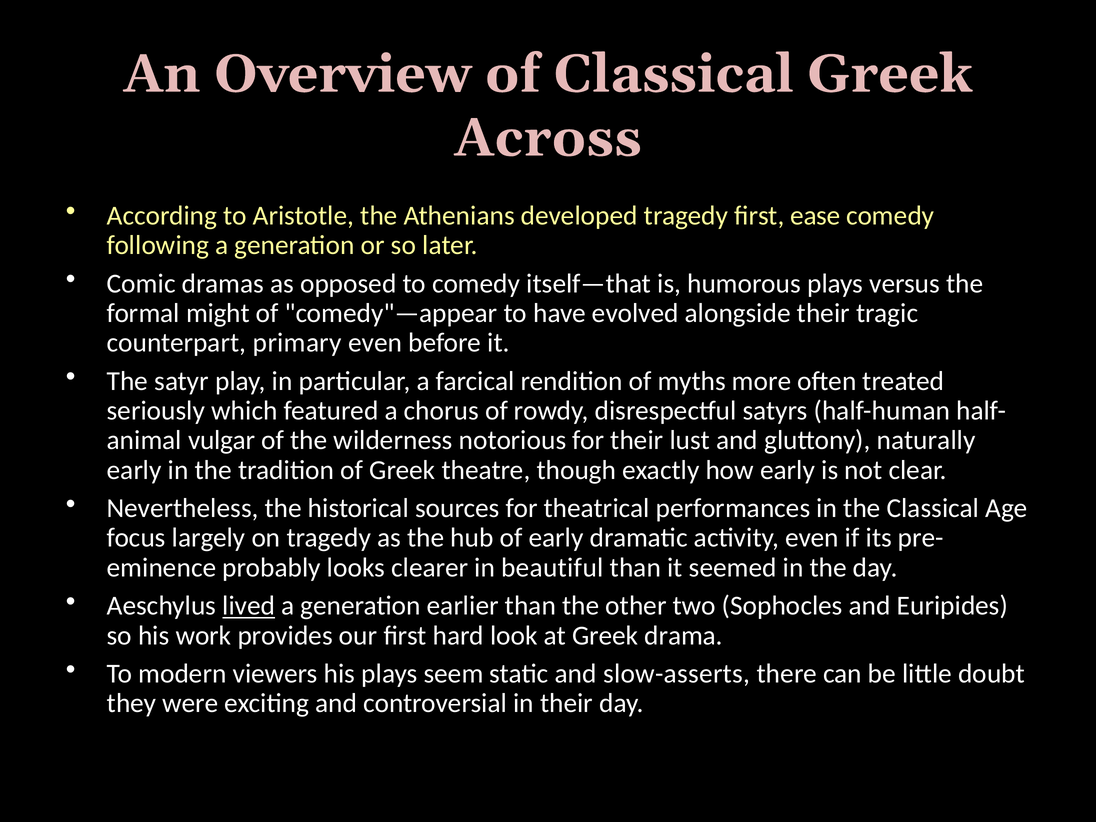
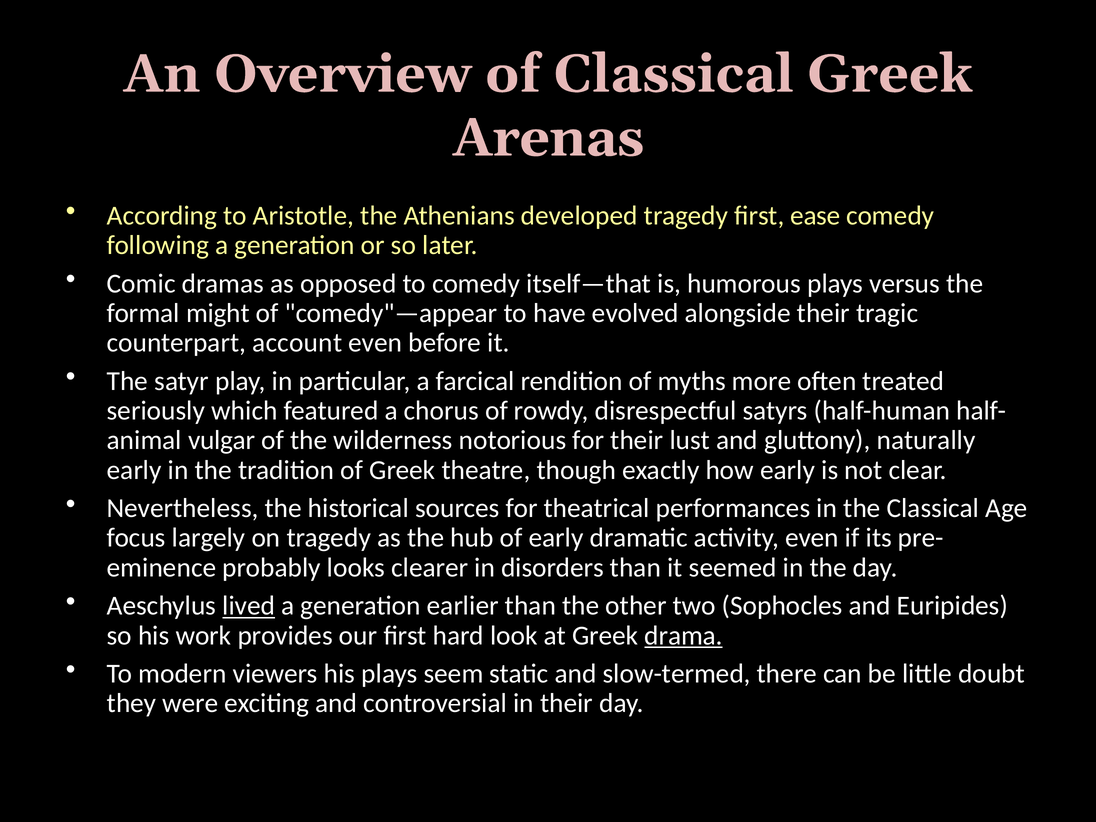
Across: Across -> Arenas
primary: primary -> account
beautiful: beautiful -> disorders
drama underline: none -> present
slow-asserts: slow-asserts -> slow-termed
